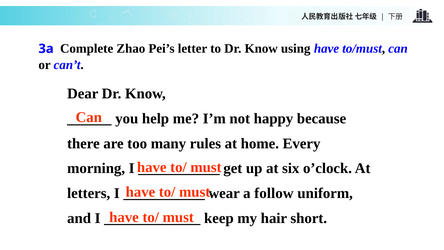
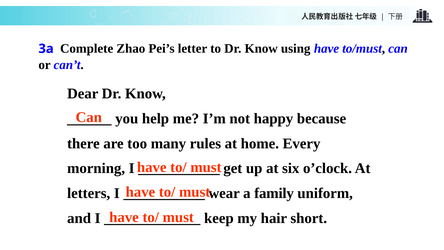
follow: follow -> family
